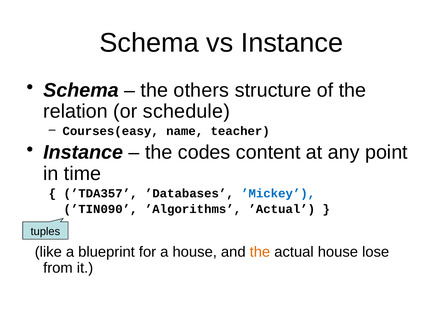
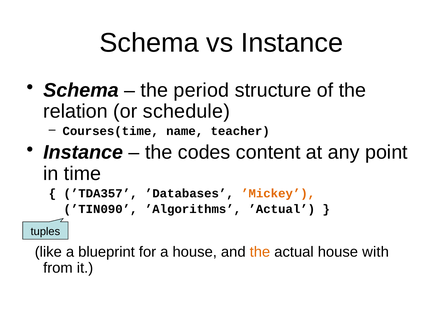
others: others -> period
Courses(easy: Courses(easy -> Courses(time
’Mickey colour: blue -> orange
lose: lose -> with
